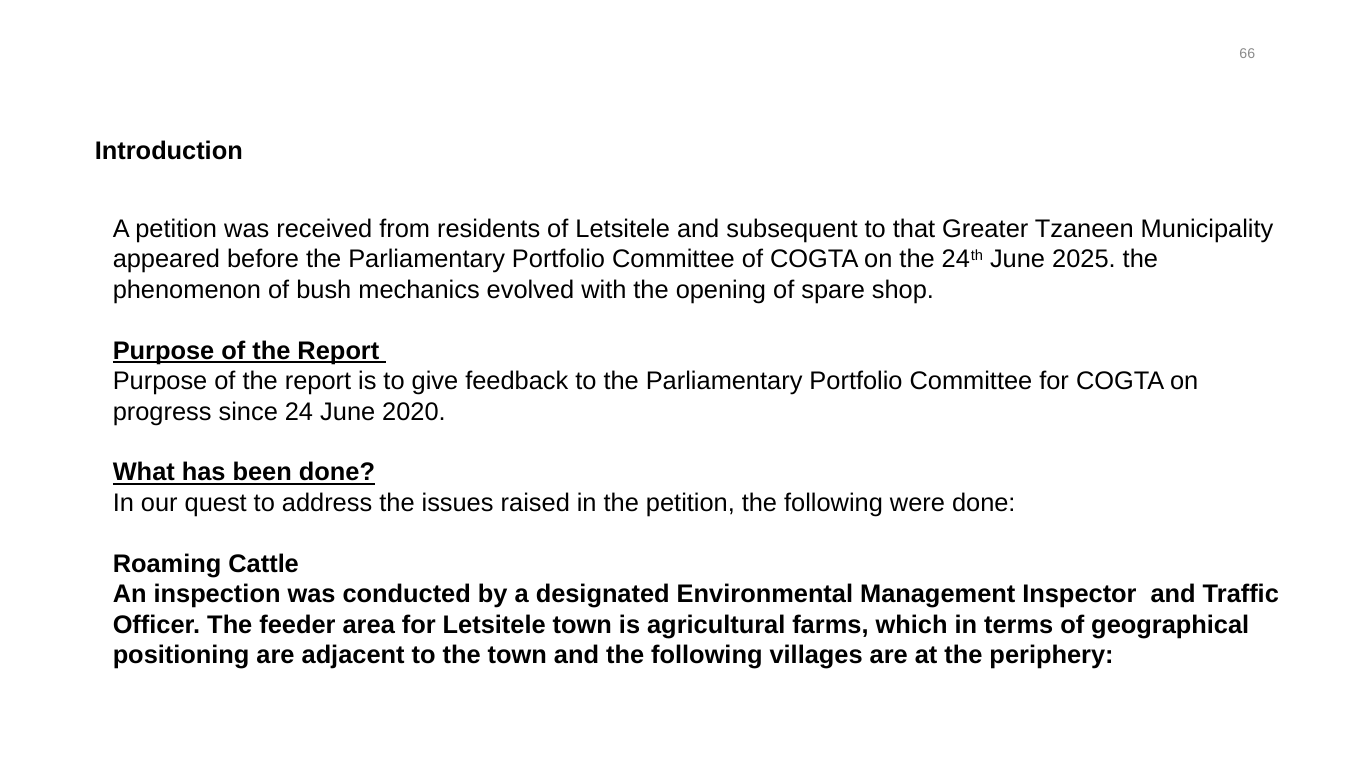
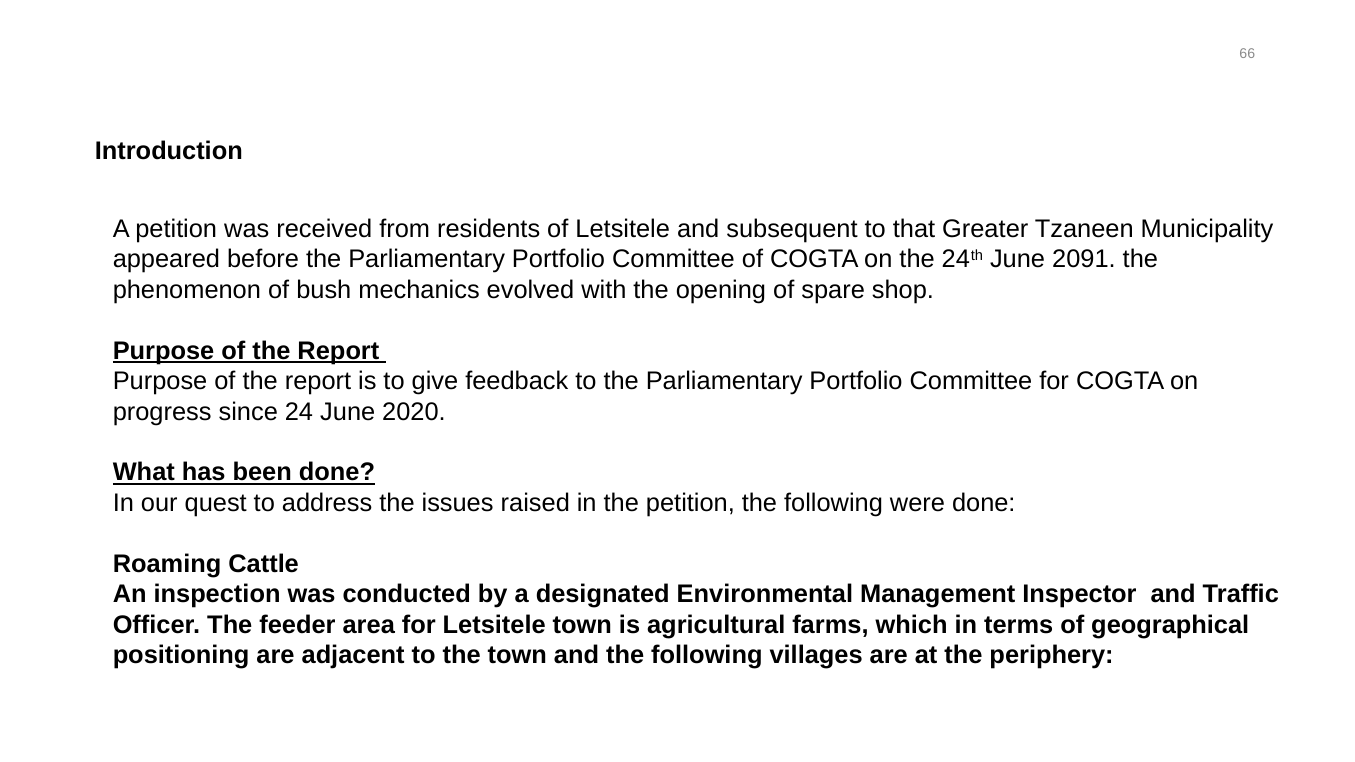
2025: 2025 -> 2091
